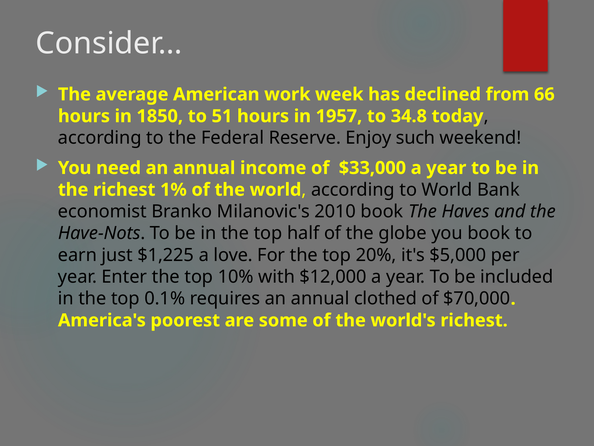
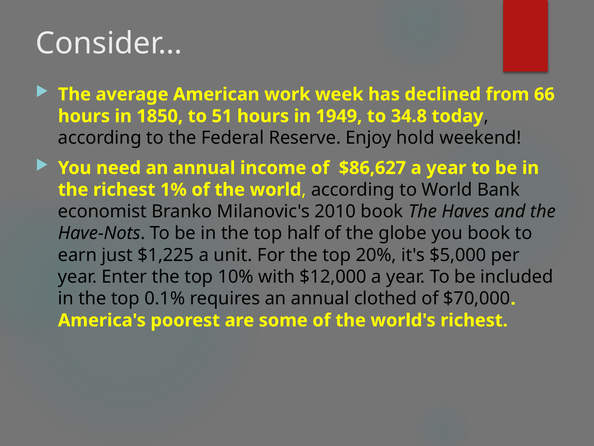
1957: 1957 -> 1949
such: such -> hold
$33,000: $33,000 -> $86,627
love: love -> unit
